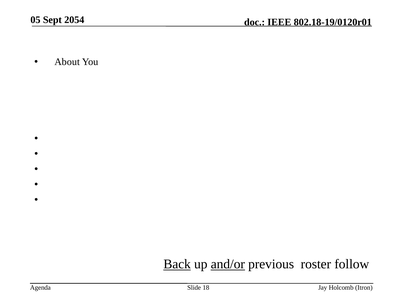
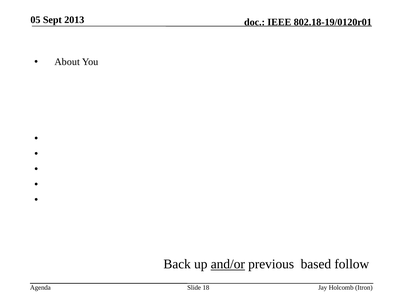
2054: 2054 -> 2013
Back underline: present -> none
roster: roster -> based
